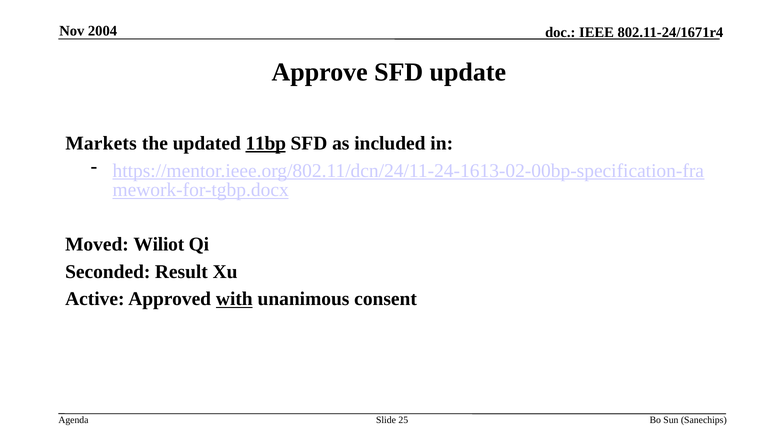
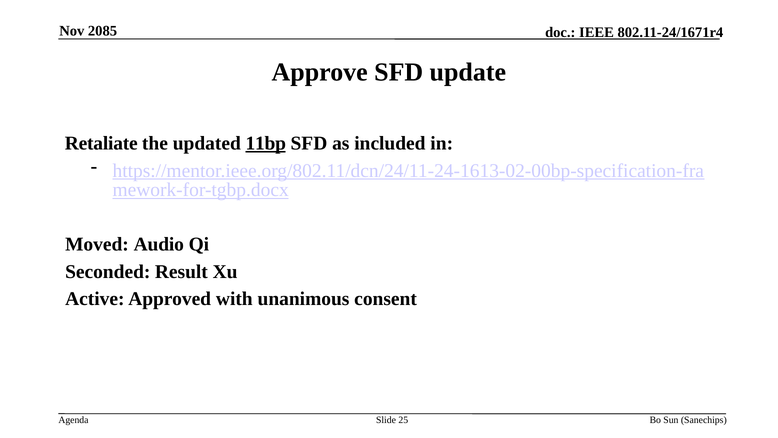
2004: 2004 -> 2085
Markets: Markets -> Retaliate
Wiliot: Wiliot -> Audio
with underline: present -> none
